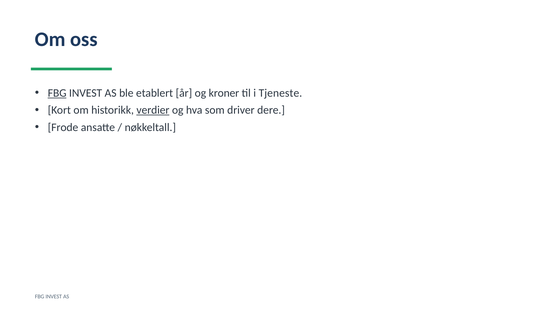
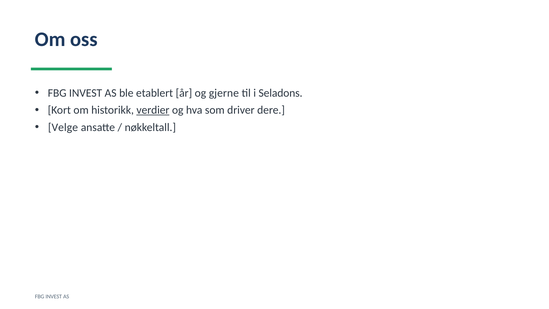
FBG at (57, 93) underline: present -> none
kroner: kroner -> gjerne
Tjeneste: Tjeneste -> Seladons
Frode: Frode -> Velge
